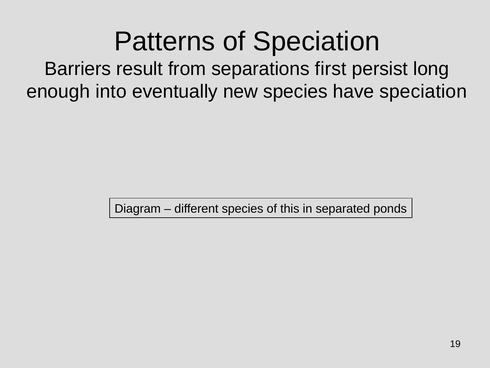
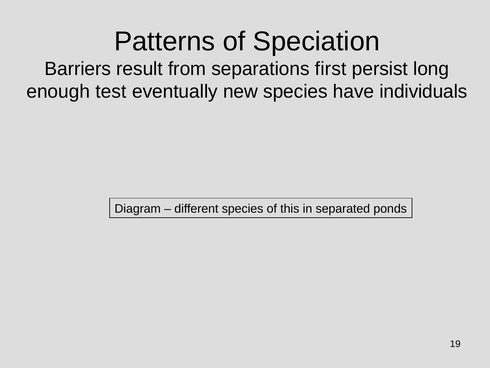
into: into -> test
have speciation: speciation -> individuals
